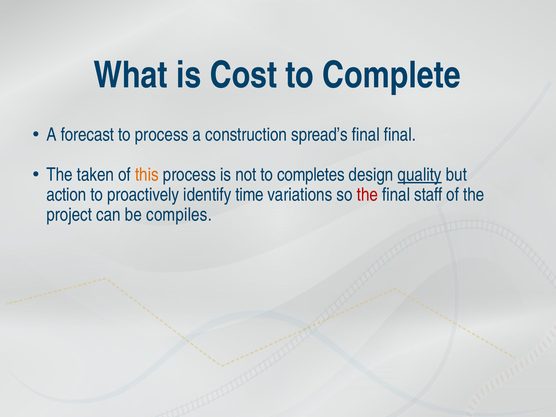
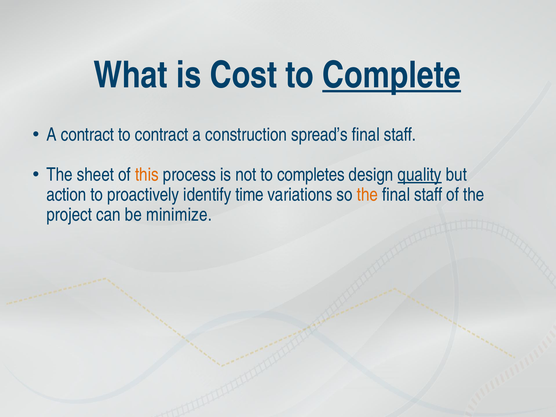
Complete underline: none -> present
A forecast: forecast -> contract
to process: process -> contract
final at (400, 135): final -> staff
taken: taken -> sheet
the at (367, 195) colour: red -> orange
compiles: compiles -> minimize
